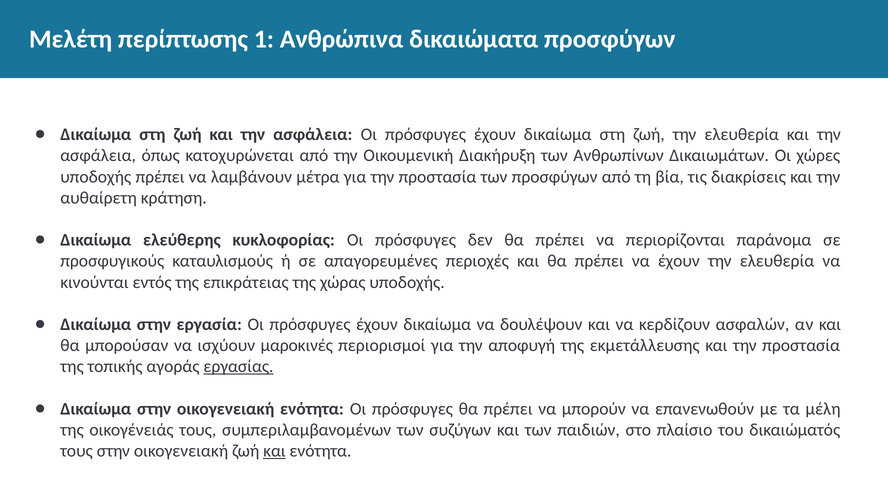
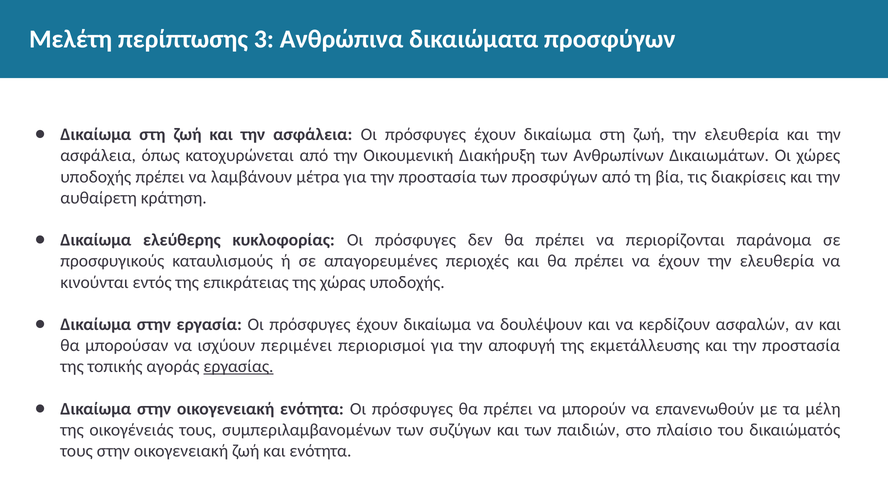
1: 1 -> 3
μαροκινές: μαροκινές -> περιμένει
και at (274, 451) underline: present -> none
